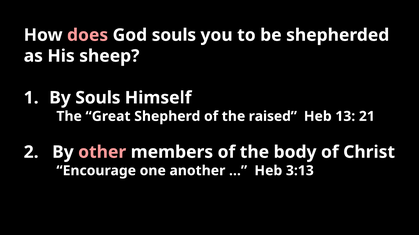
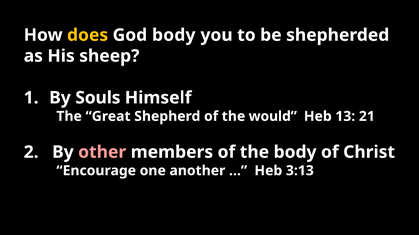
does colour: pink -> yellow
God souls: souls -> body
raised: raised -> would
